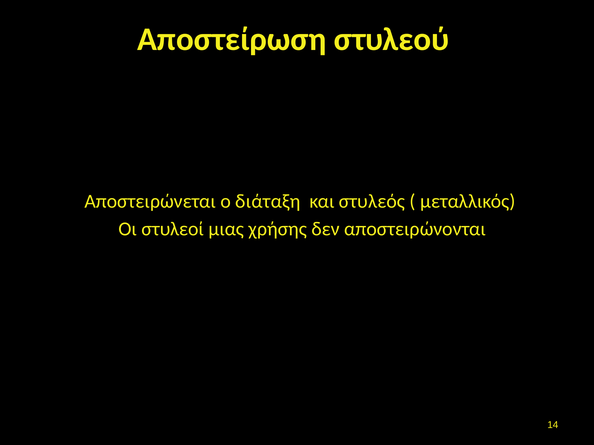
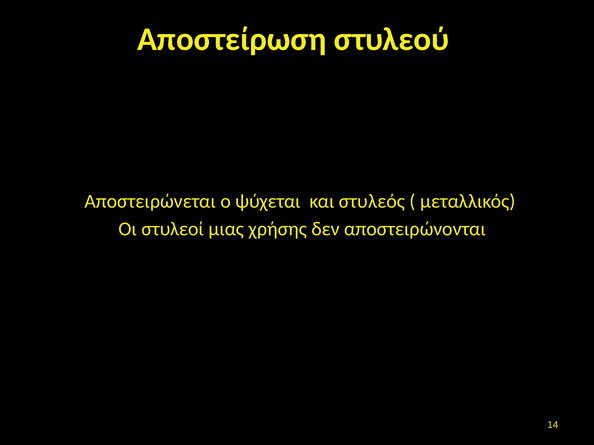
διάταξη: διάταξη -> ψύχεται
